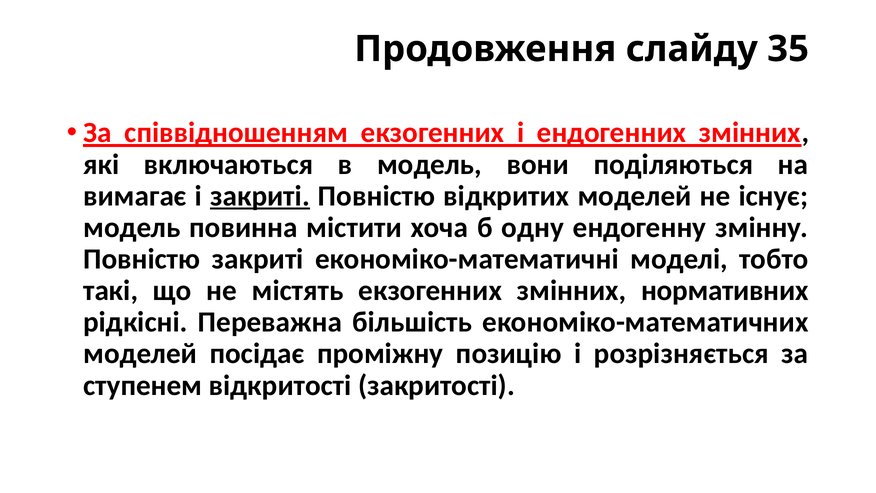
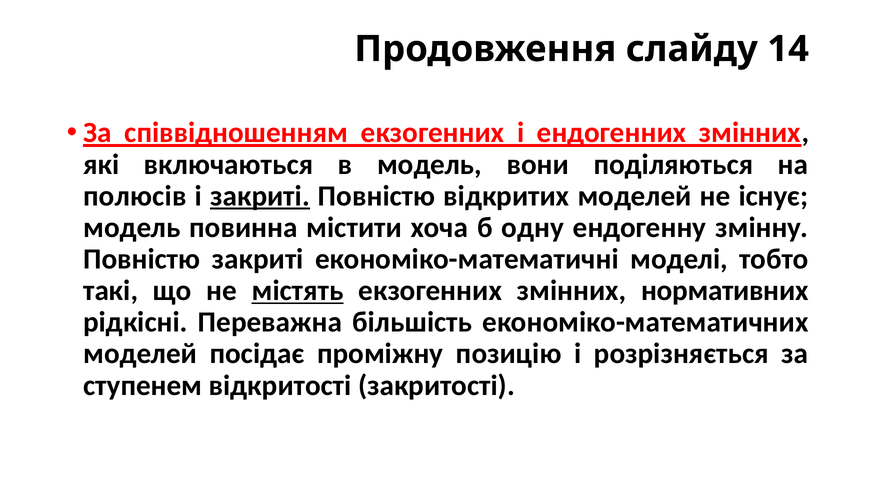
35: 35 -> 14
вимагає: вимагає -> полюсів
містять underline: none -> present
